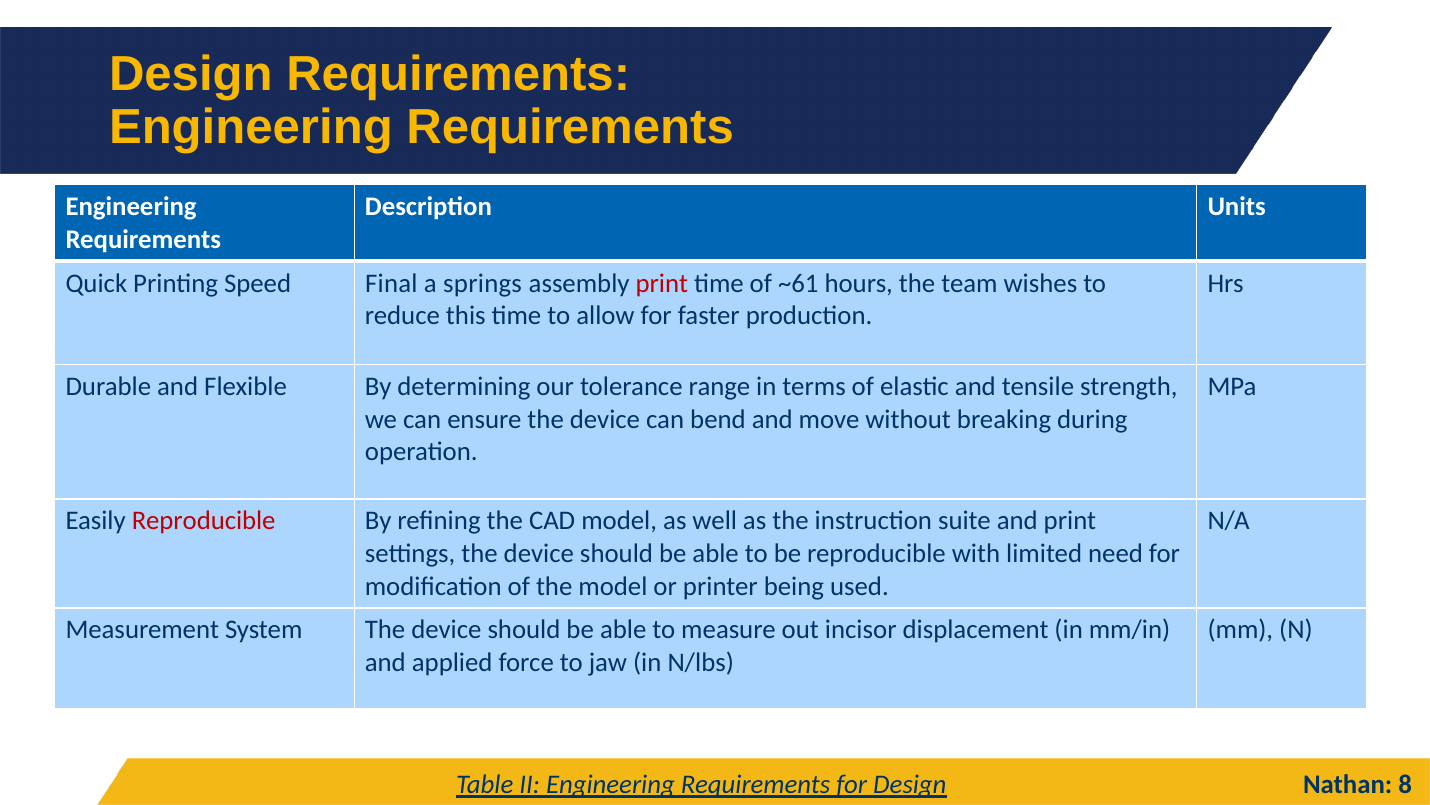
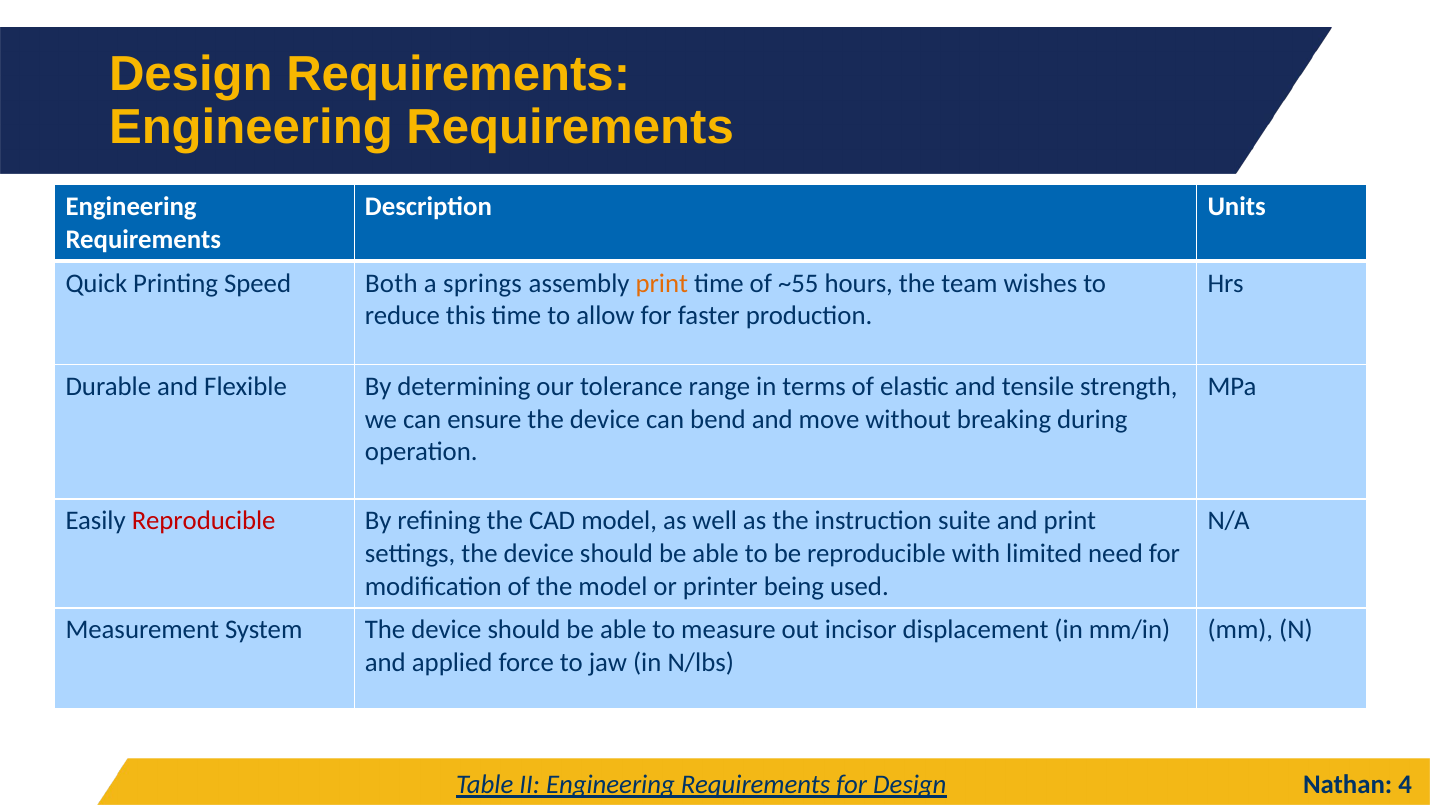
Final: Final -> Both
print at (662, 283) colour: red -> orange
~61: ~61 -> ~55
8: 8 -> 4
